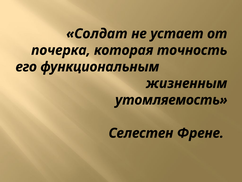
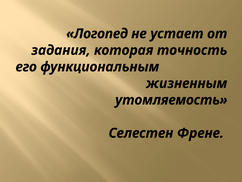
Солдат: Солдат -> Логопед
почерка: почерка -> задания
